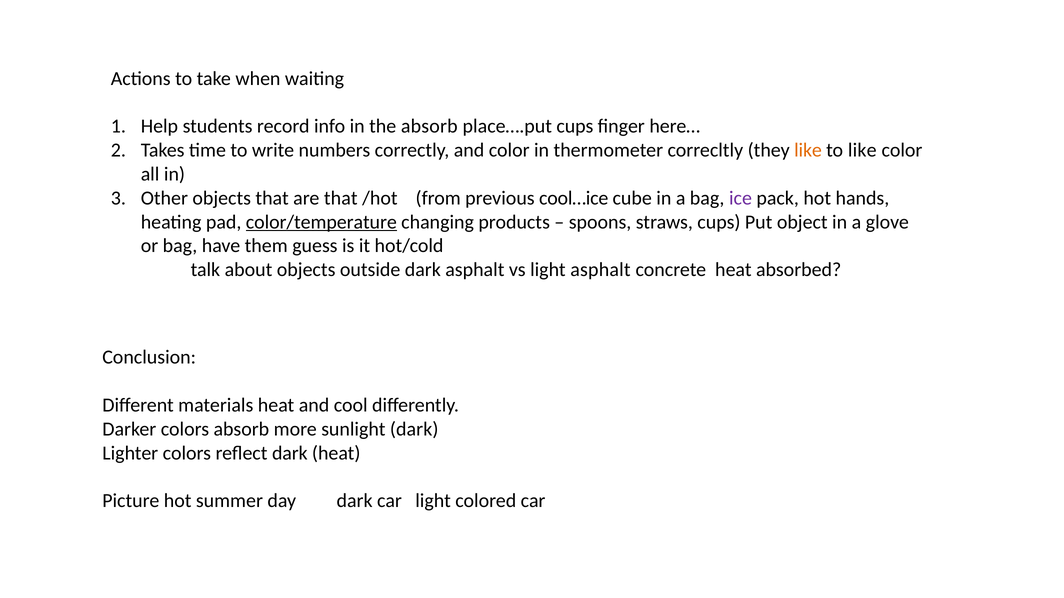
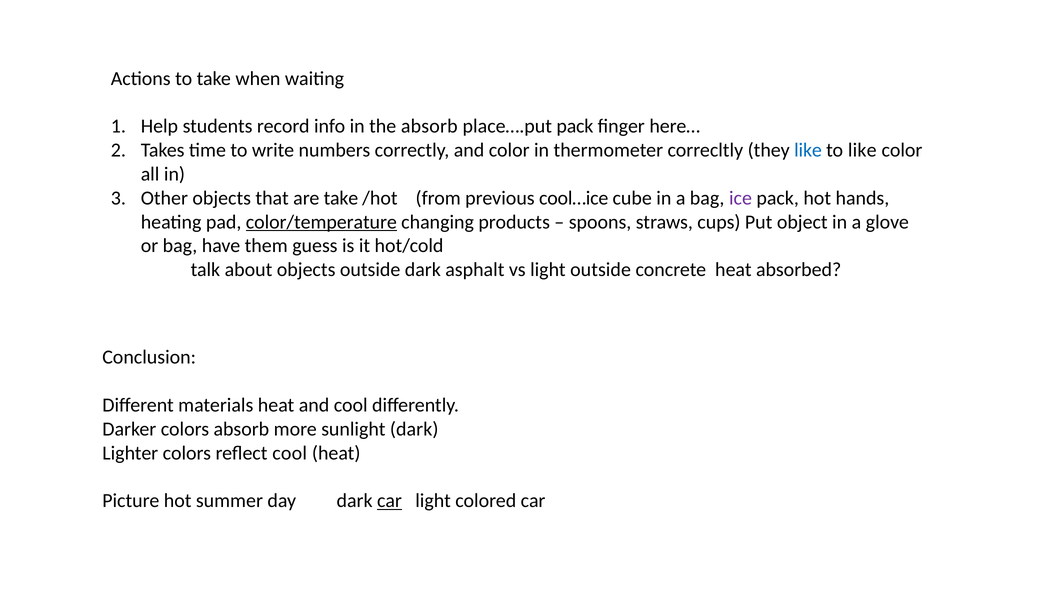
place….put cups: cups -> pack
like at (808, 150) colour: orange -> blue
are that: that -> take
light asphalt: asphalt -> outside
reflect dark: dark -> cool
car at (389, 501) underline: none -> present
